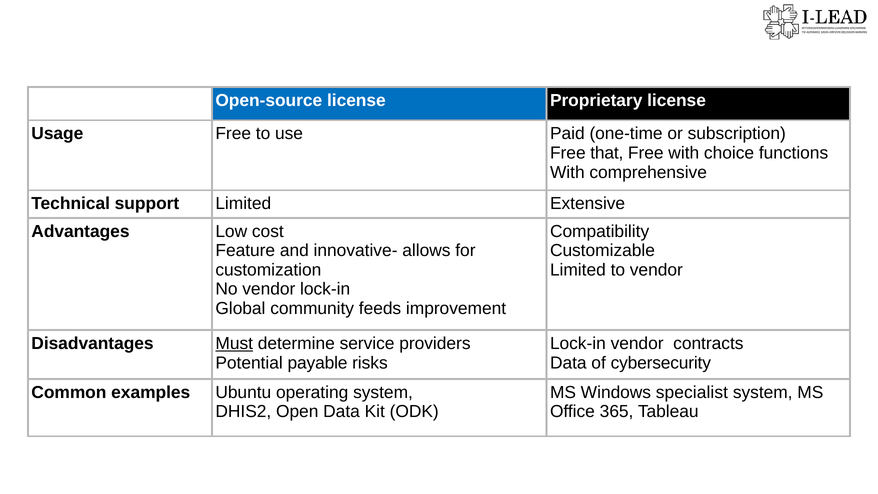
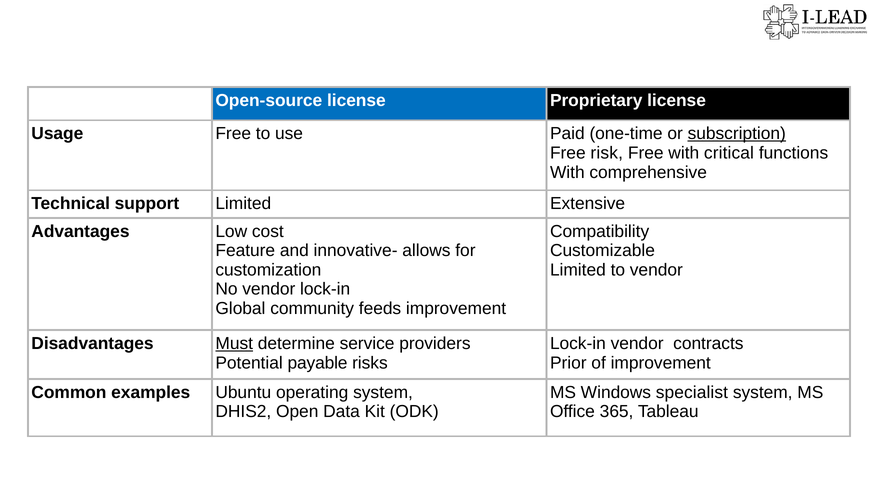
subscription underline: none -> present
that: that -> risk
choice: choice -> critical
Data at (568, 363): Data -> Prior
of cybersecurity: cybersecurity -> improvement
